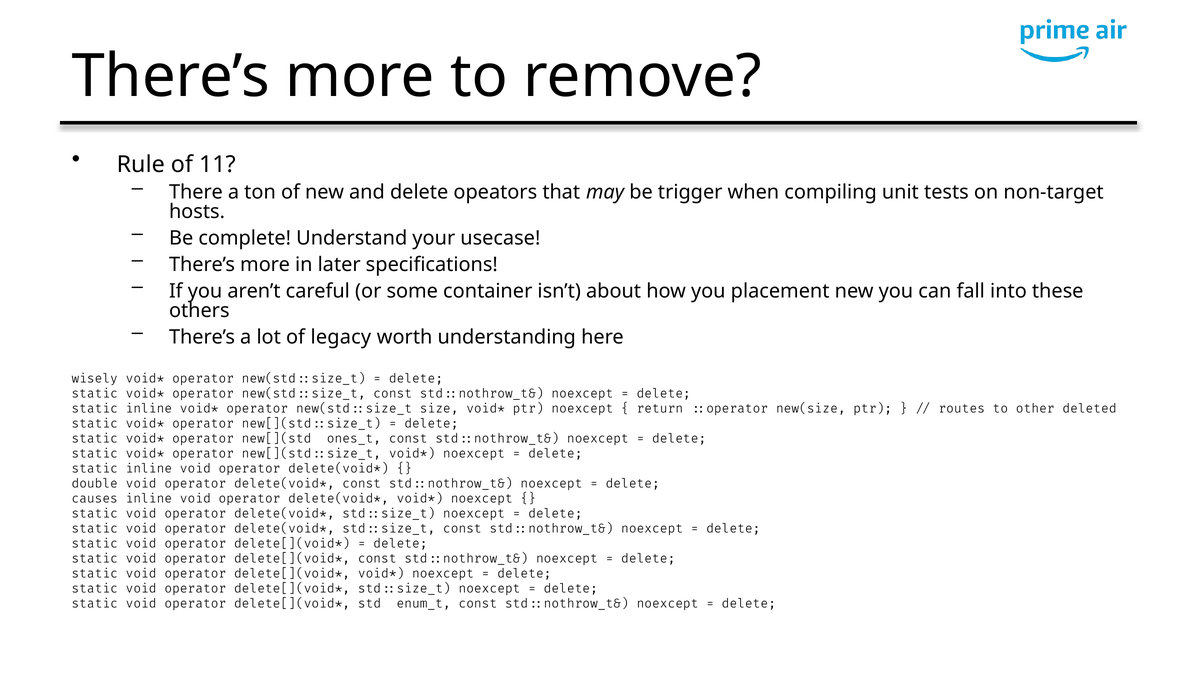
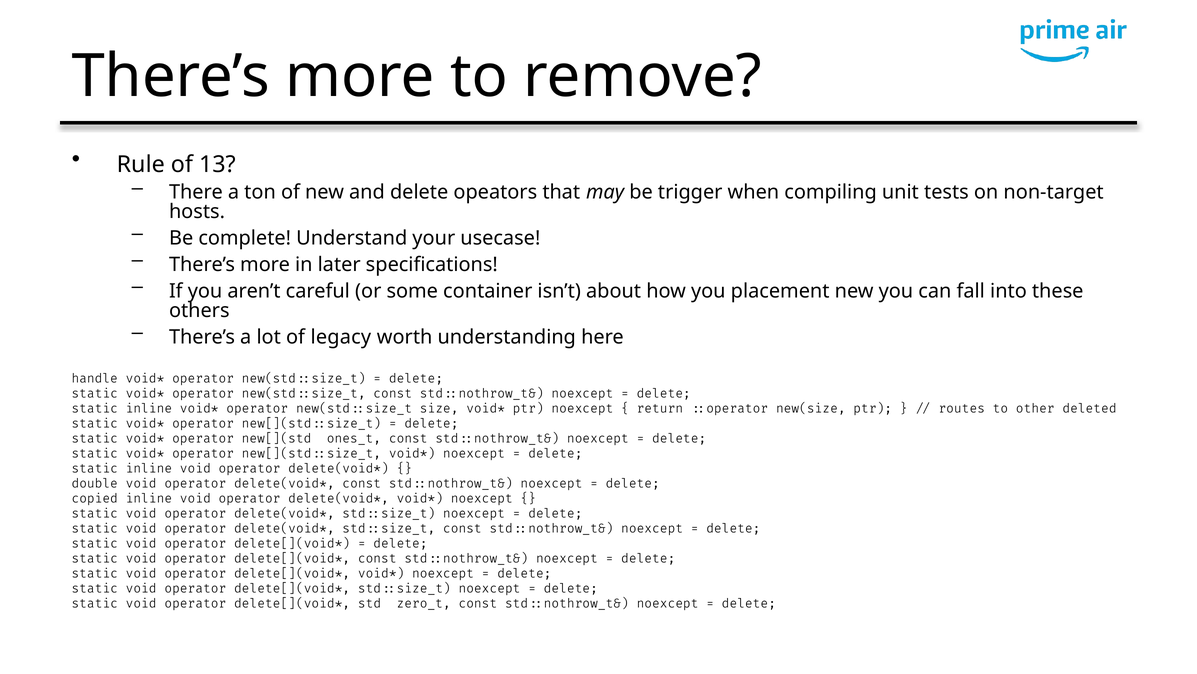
11: 11 -> 13
wisely: wisely -> handle
causes: causes -> copied
std::enum_t: std::enum_t -> std::zero_t
